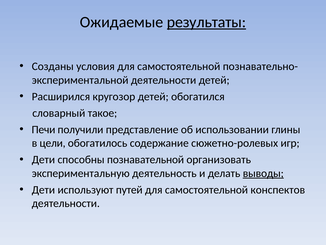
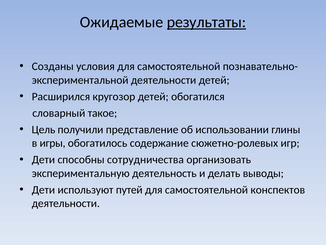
Печи: Печи -> Цель
цели: цели -> игры
познавательной: познавательной -> сотрудничества
выводы underline: present -> none
